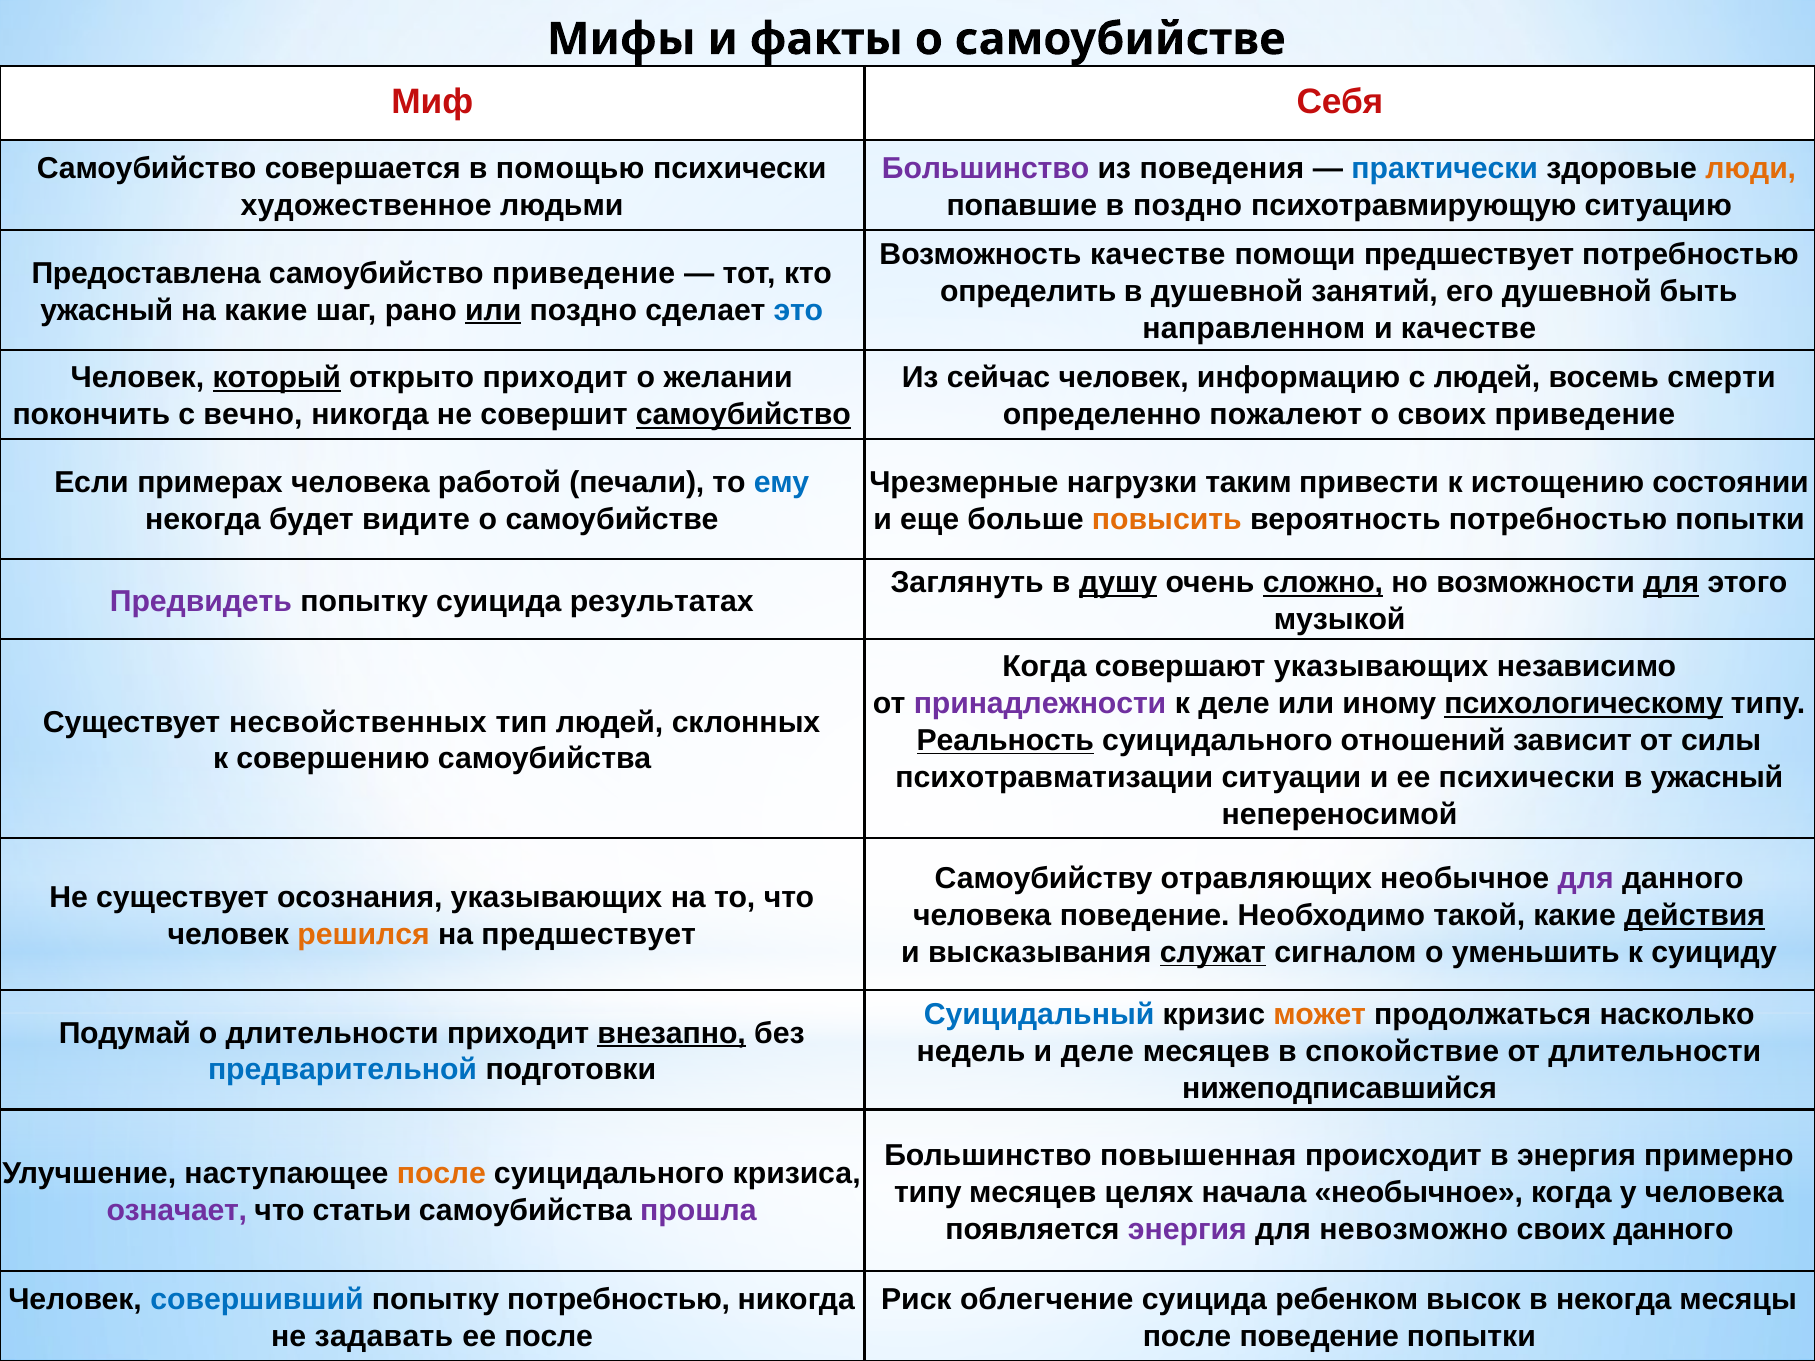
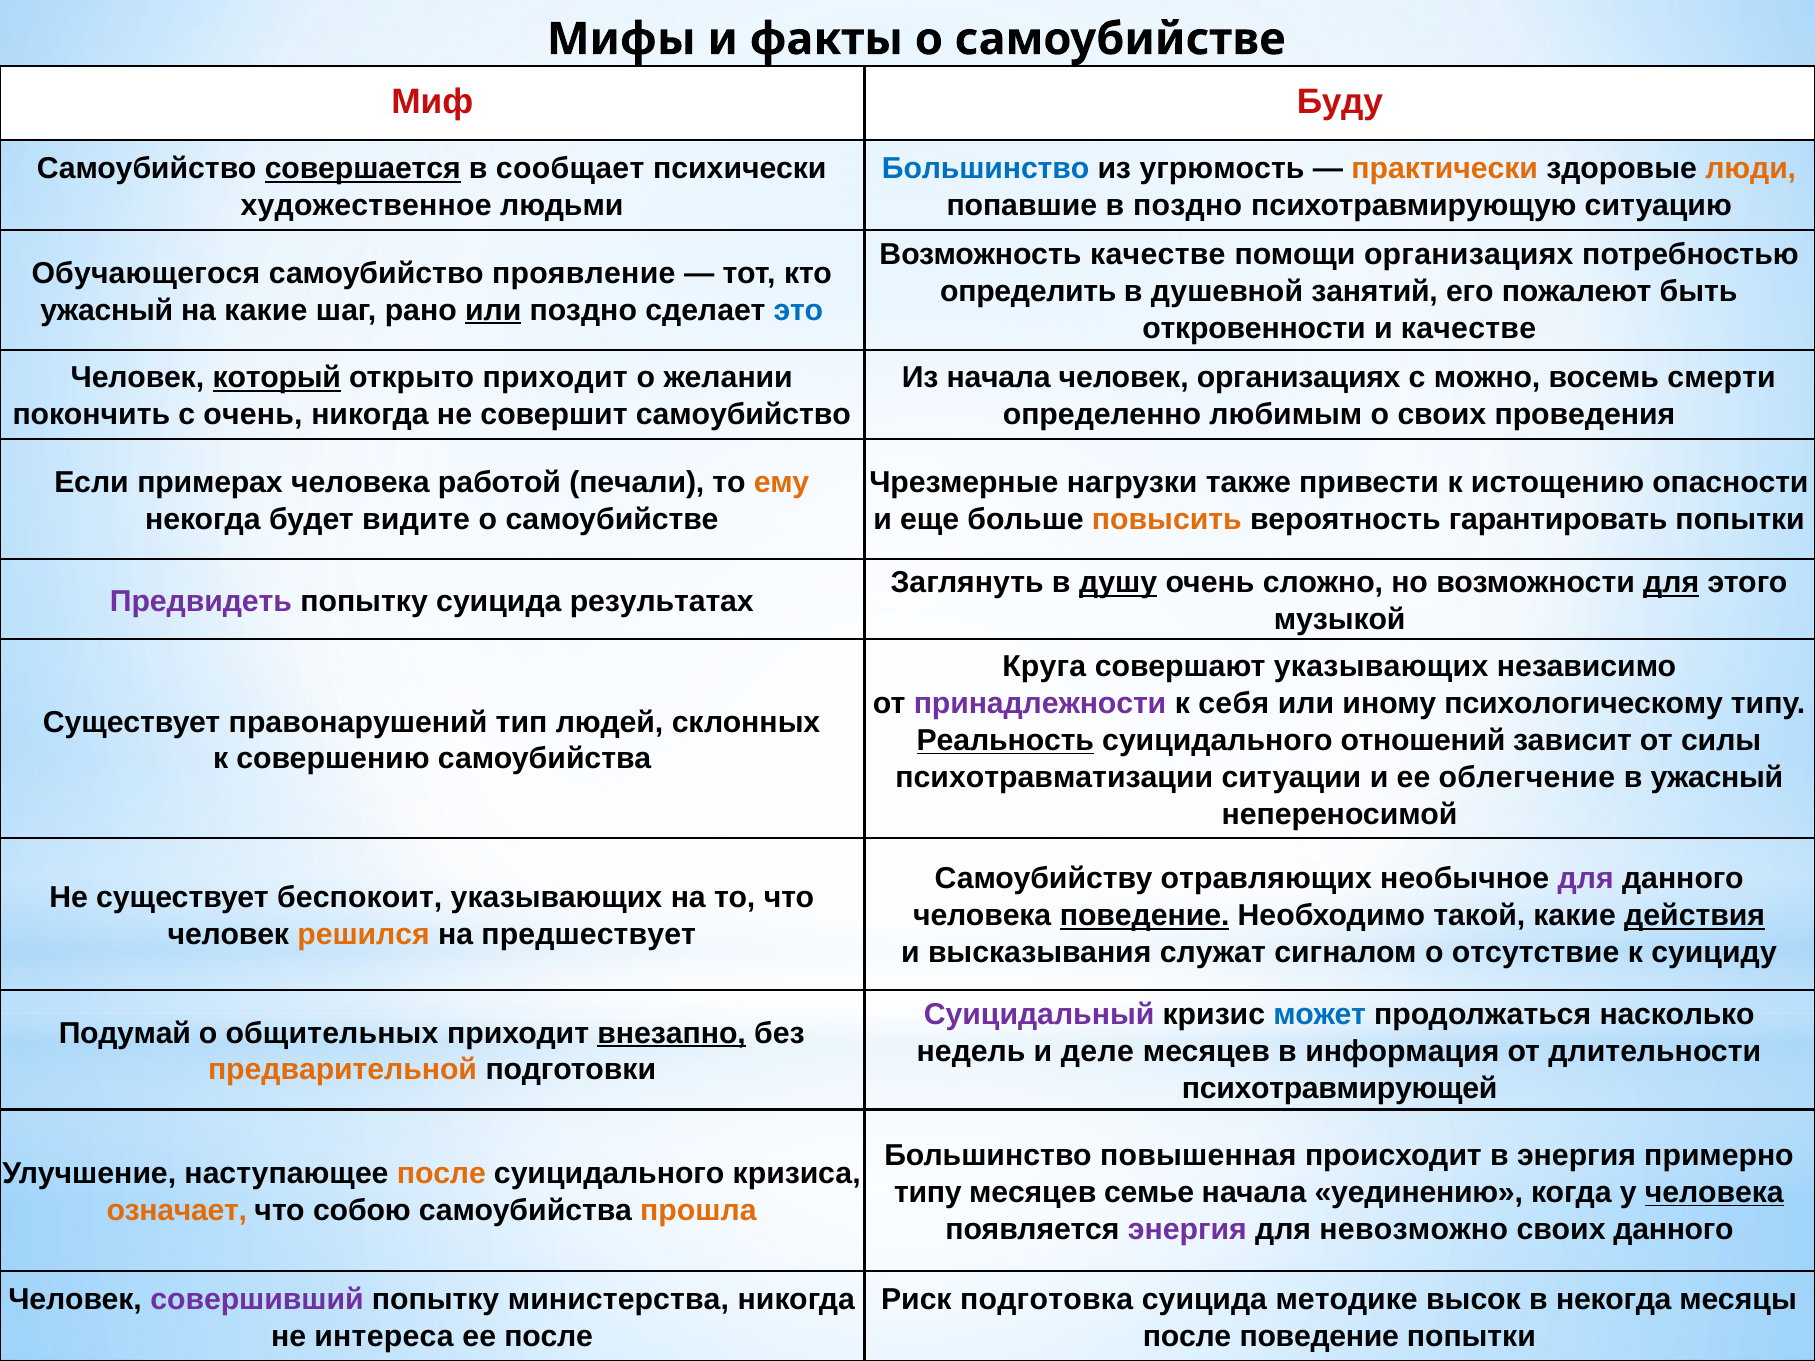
Себя: Себя -> Буду
совершается underline: none -> present
помощью: помощью -> сообщает
Большинство at (986, 169) colour: purple -> blue
поведения: поведения -> угрюмость
практически colour: blue -> orange
помощи предшествует: предшествует -> организациях
Предоставлена: Предоставлена -> Обучающегося
самоубийство приведение: приведение -> проявление
его душевной: душевной -> пожалеют
направленном: направленном -> откровенности
Из сейчас: сейчас -> начала
человек информацию: информацию -> организациях
с людей: людей -> можно
с вечно: вечно -> очень
самоубийство at (743, 415) underline: present -> none
пожалеют: пожалеют -> любимым
своих приведение: приведение -> проведения
ему colour: blue -> orange
таким: таким -> также
состоянии: состоянии -> опасности
вероятность потребностью: потребностью -> гарантировать
сложно underline: present -> none
Когда at (1045, 667): Когда -> Круга
к деле: деле -> себя
психологическому underline: present -> none
несвойственных: несвойственных -> правонарушений
ее психически: психически -> облегчение
осознания: осознания -> беспокоит
поведение at (1145, 916) underline: none -> present
служат underline: present -> none
уменьшить: уменьшить -> отсутствие
Суицидальный colour: blue -> purple
может colour: orange -> blue
о длительности: длительности -> общительных
спокойствие: спокойствие -> информация
предварительной colour: blue -> orange
нижеподписавшийся: нижеподписавшийся -> психотравмирующей
целях: целях -> семье
начала необычное: необычное -> уединению
человека at (1714, 1193) underline: none -> present
означает colour: purple -> orange
статьи: статьи -> собою
прошла colour: purple -> orange
совершивший colour: blue -> purple
попытку потребностью: потребностью -> министерства
облегчение: облегчение -> подготовка
ребенком: ребенком -> методике
задавать: задавать -> интереса
